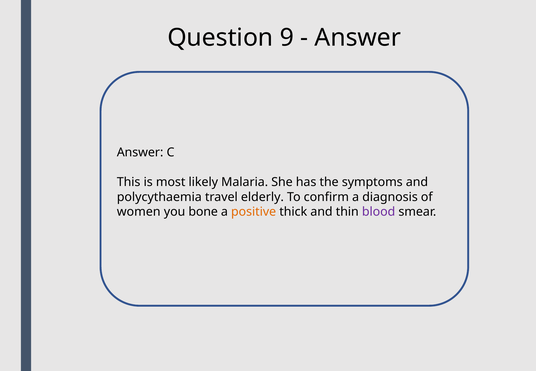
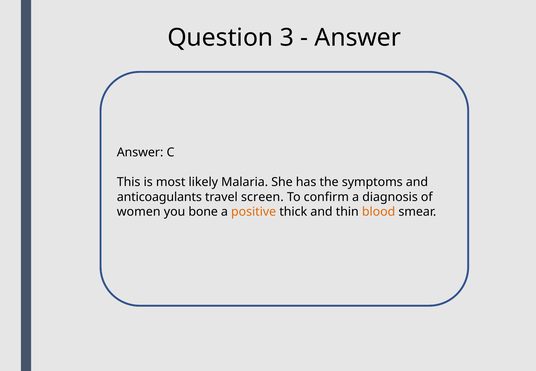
9: 9 -> 3
polycythaemia: polycythaemia -> anticoagulants
elderly: elderly -> screen
blood colour: purple -> orange
